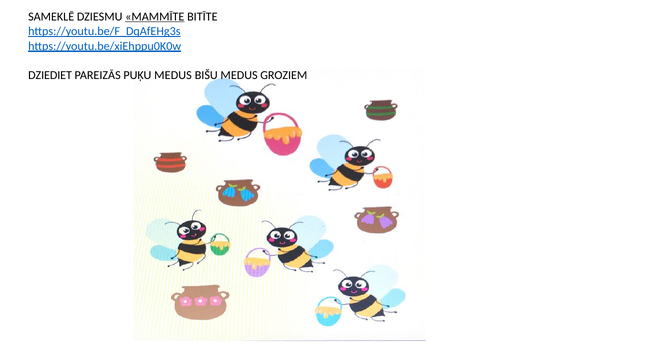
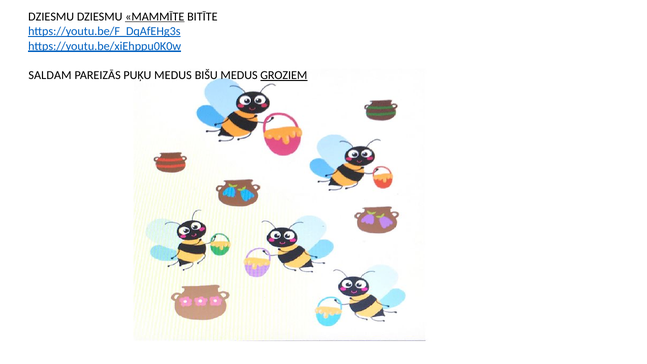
SAMEKLĒ at (51, 17): SAMEKLĒ -> DZIESMU
DZIEDIET: DZIEDIET -> SALDAM
GROZIEM underline: none -> present
